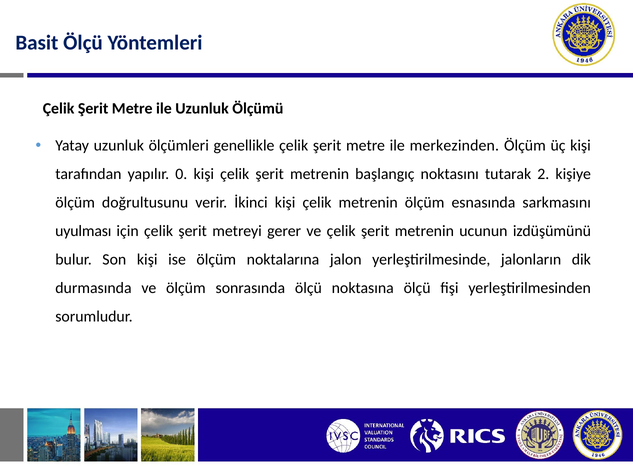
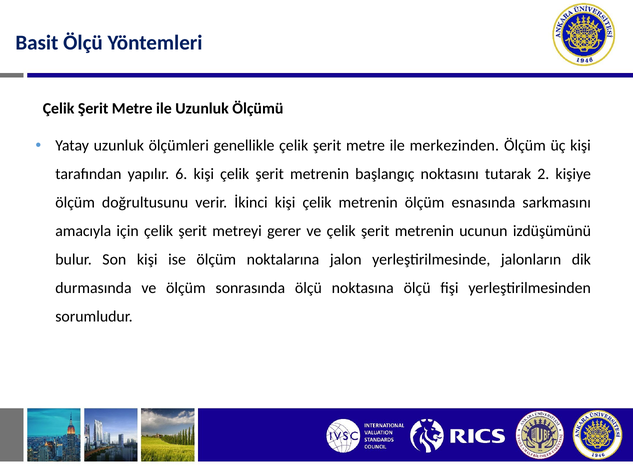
0: 0 -> 6
uyulması: uyulması -> amacıyla
